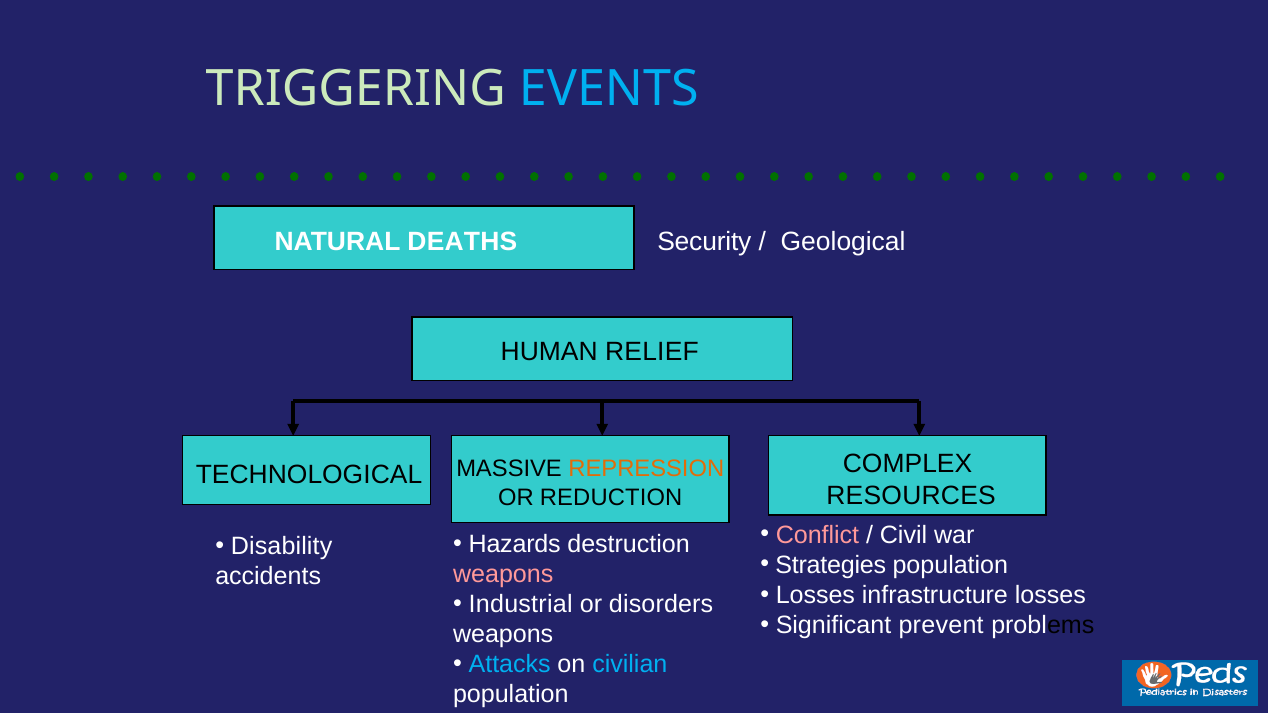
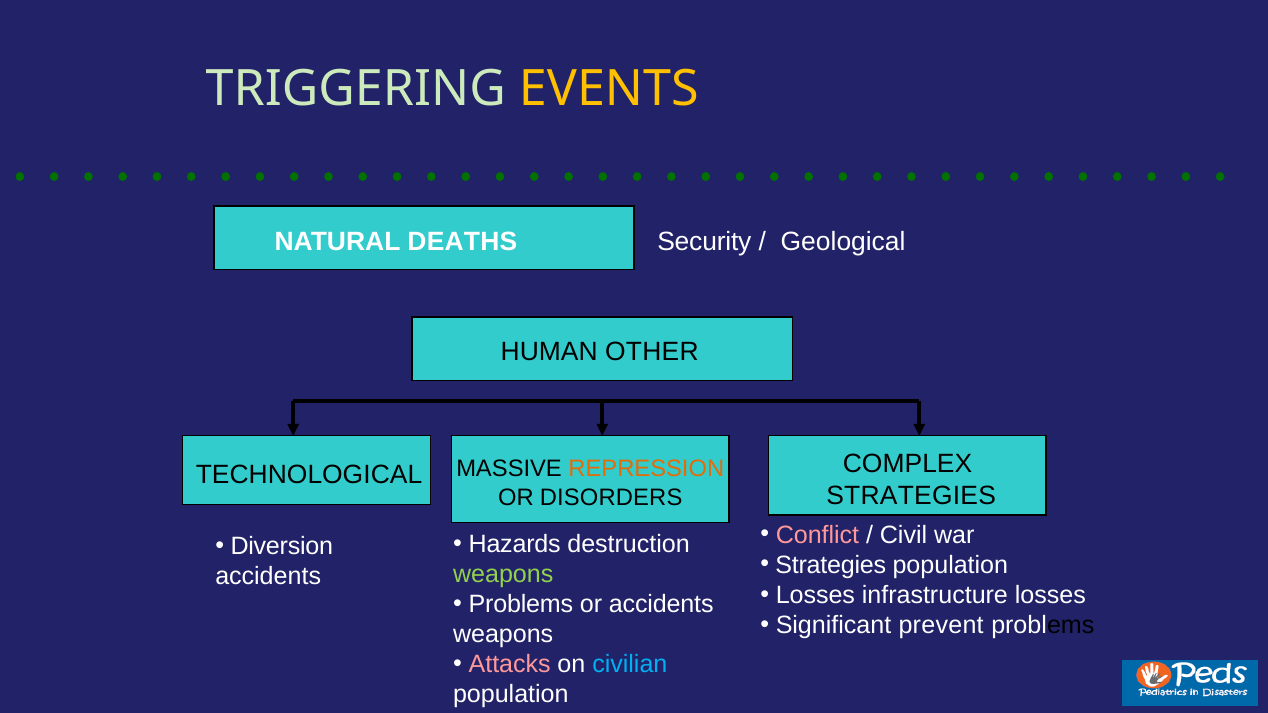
EVENTS colour: light blue -> yellow
RELIEF: RELIEF -> OTHER
RESOURCES at (911, 496): RESOURCES -> STRATEGIES
REDUCTION: REDUCTION -> DISORDERS
Disability: Disability -> Diversion
weapons at (503, 575) colour: pink -> light green
Industrial at (521, 605): Industrial -> Problems
or disorders: disorders -> accidents
Attacks colour: light blue -> pink
